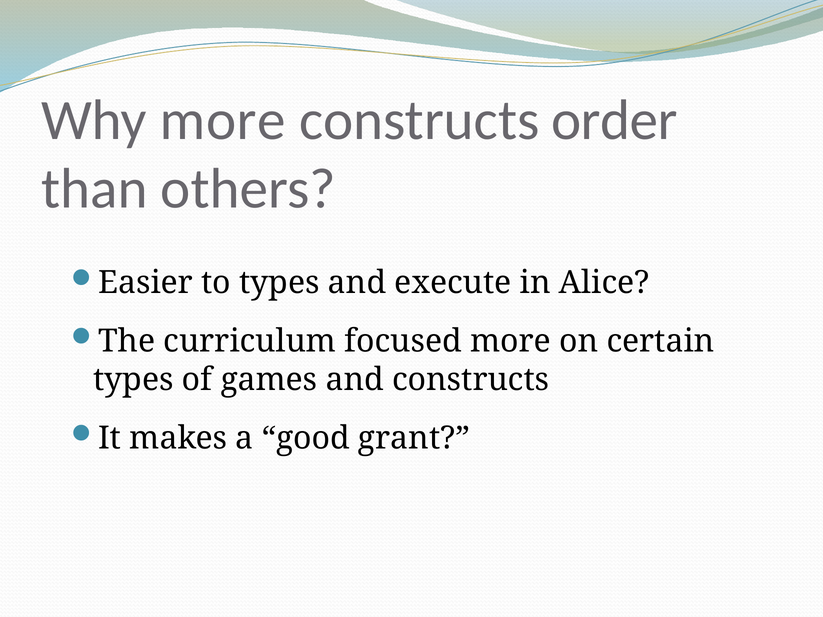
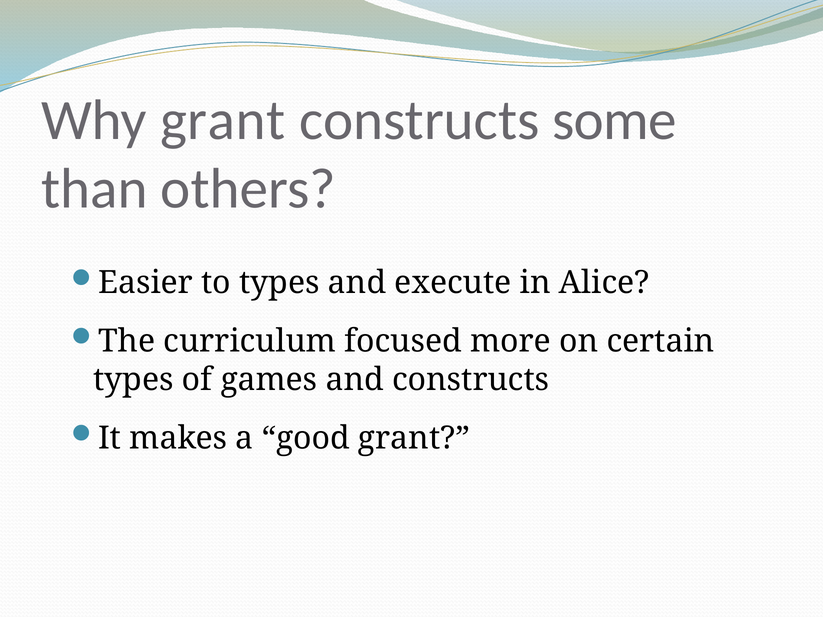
Why more: more -> grant
order: order -> some
